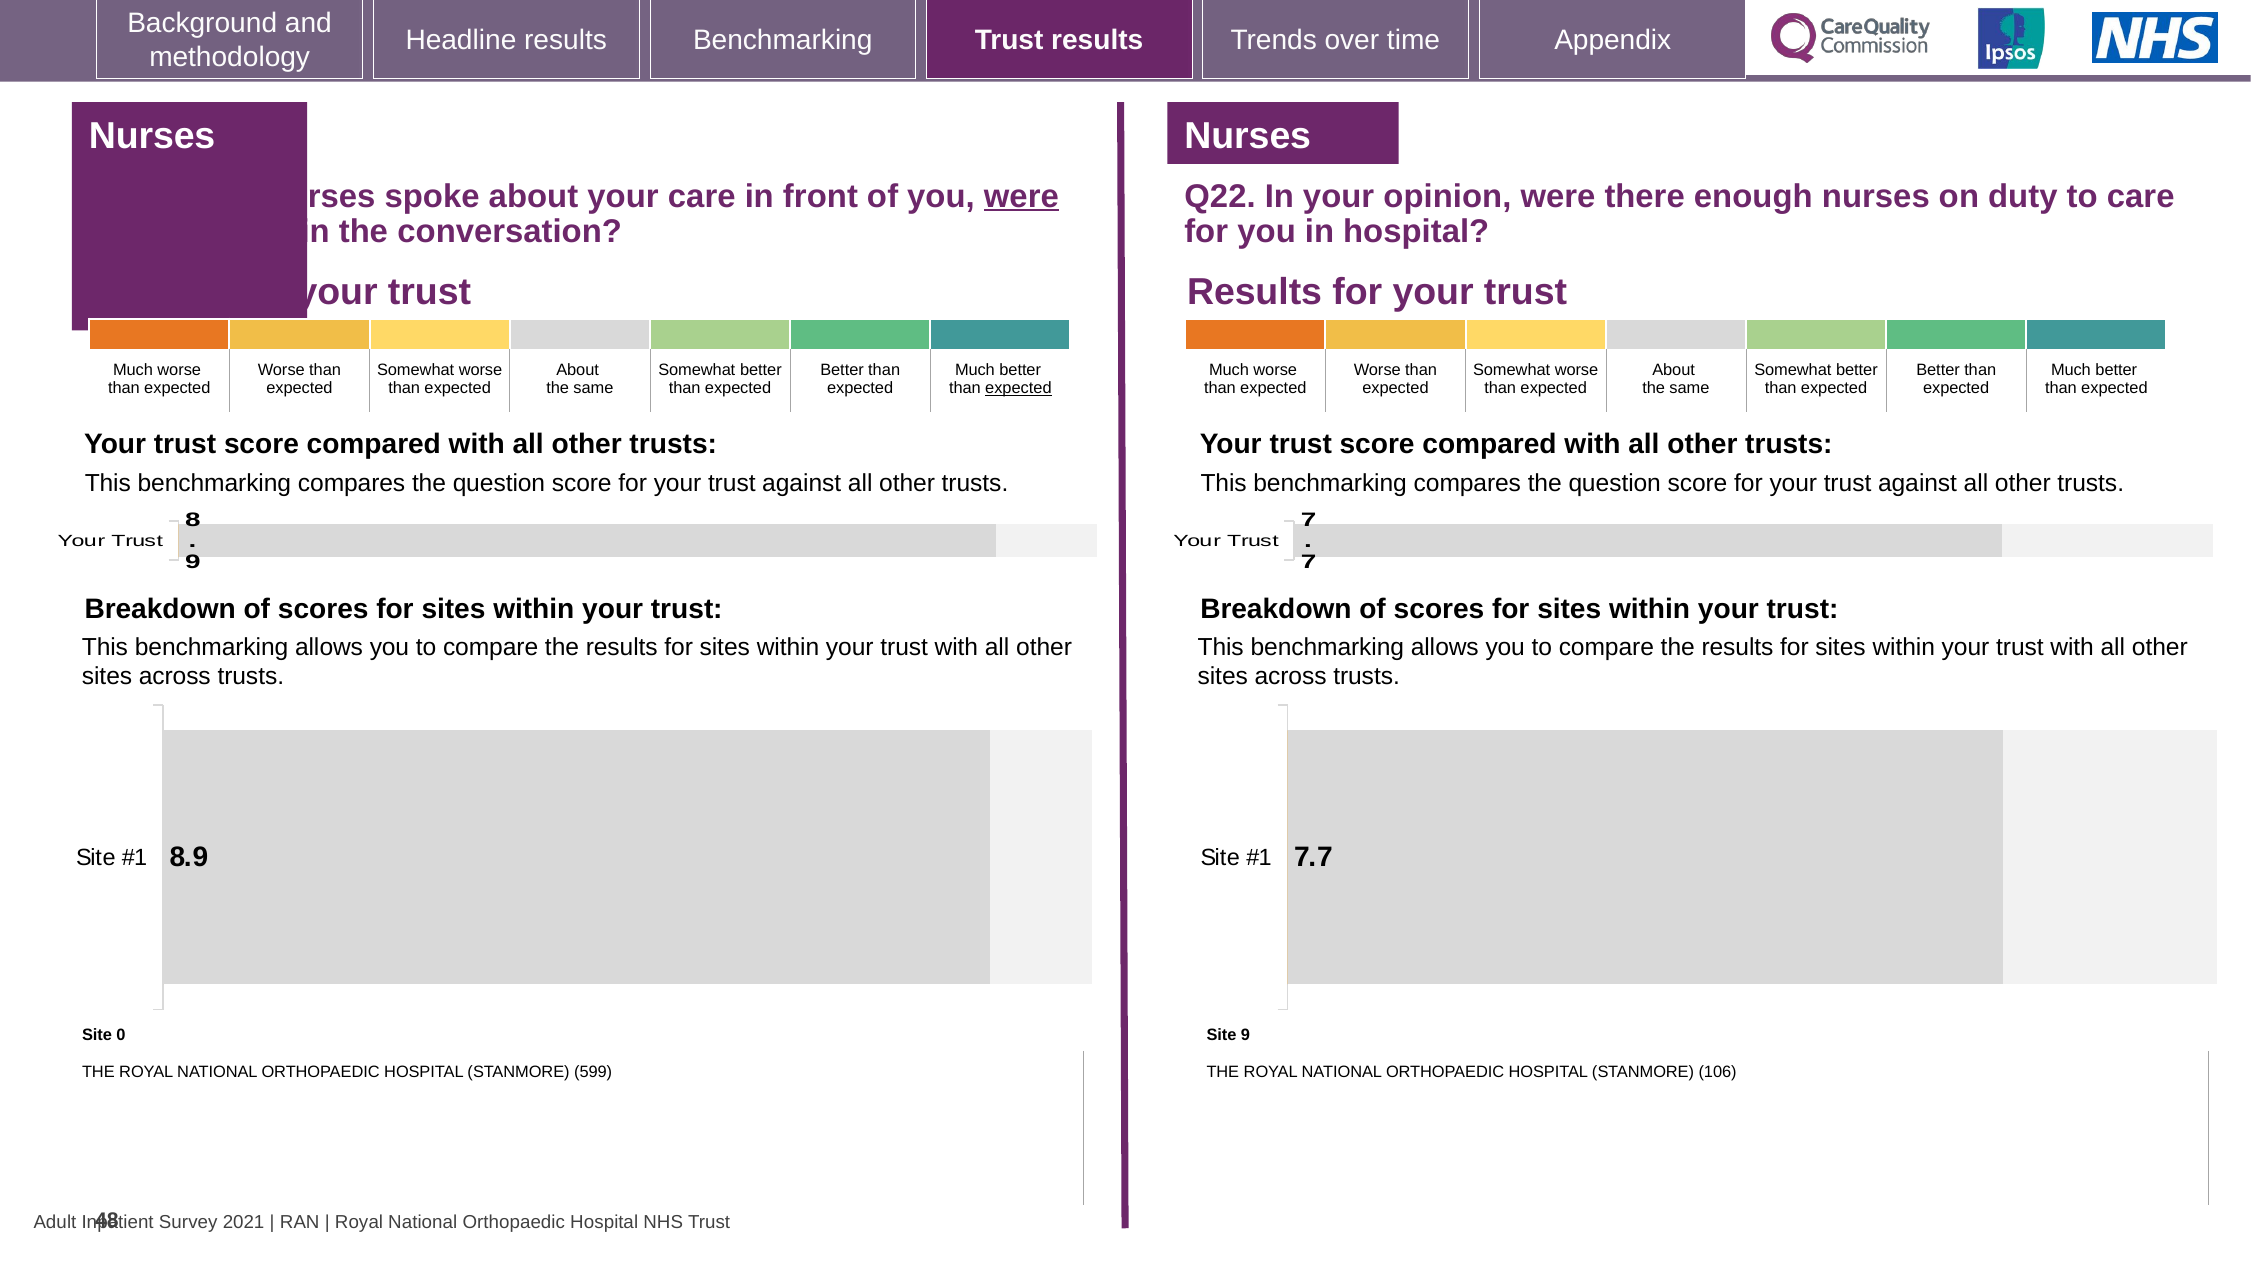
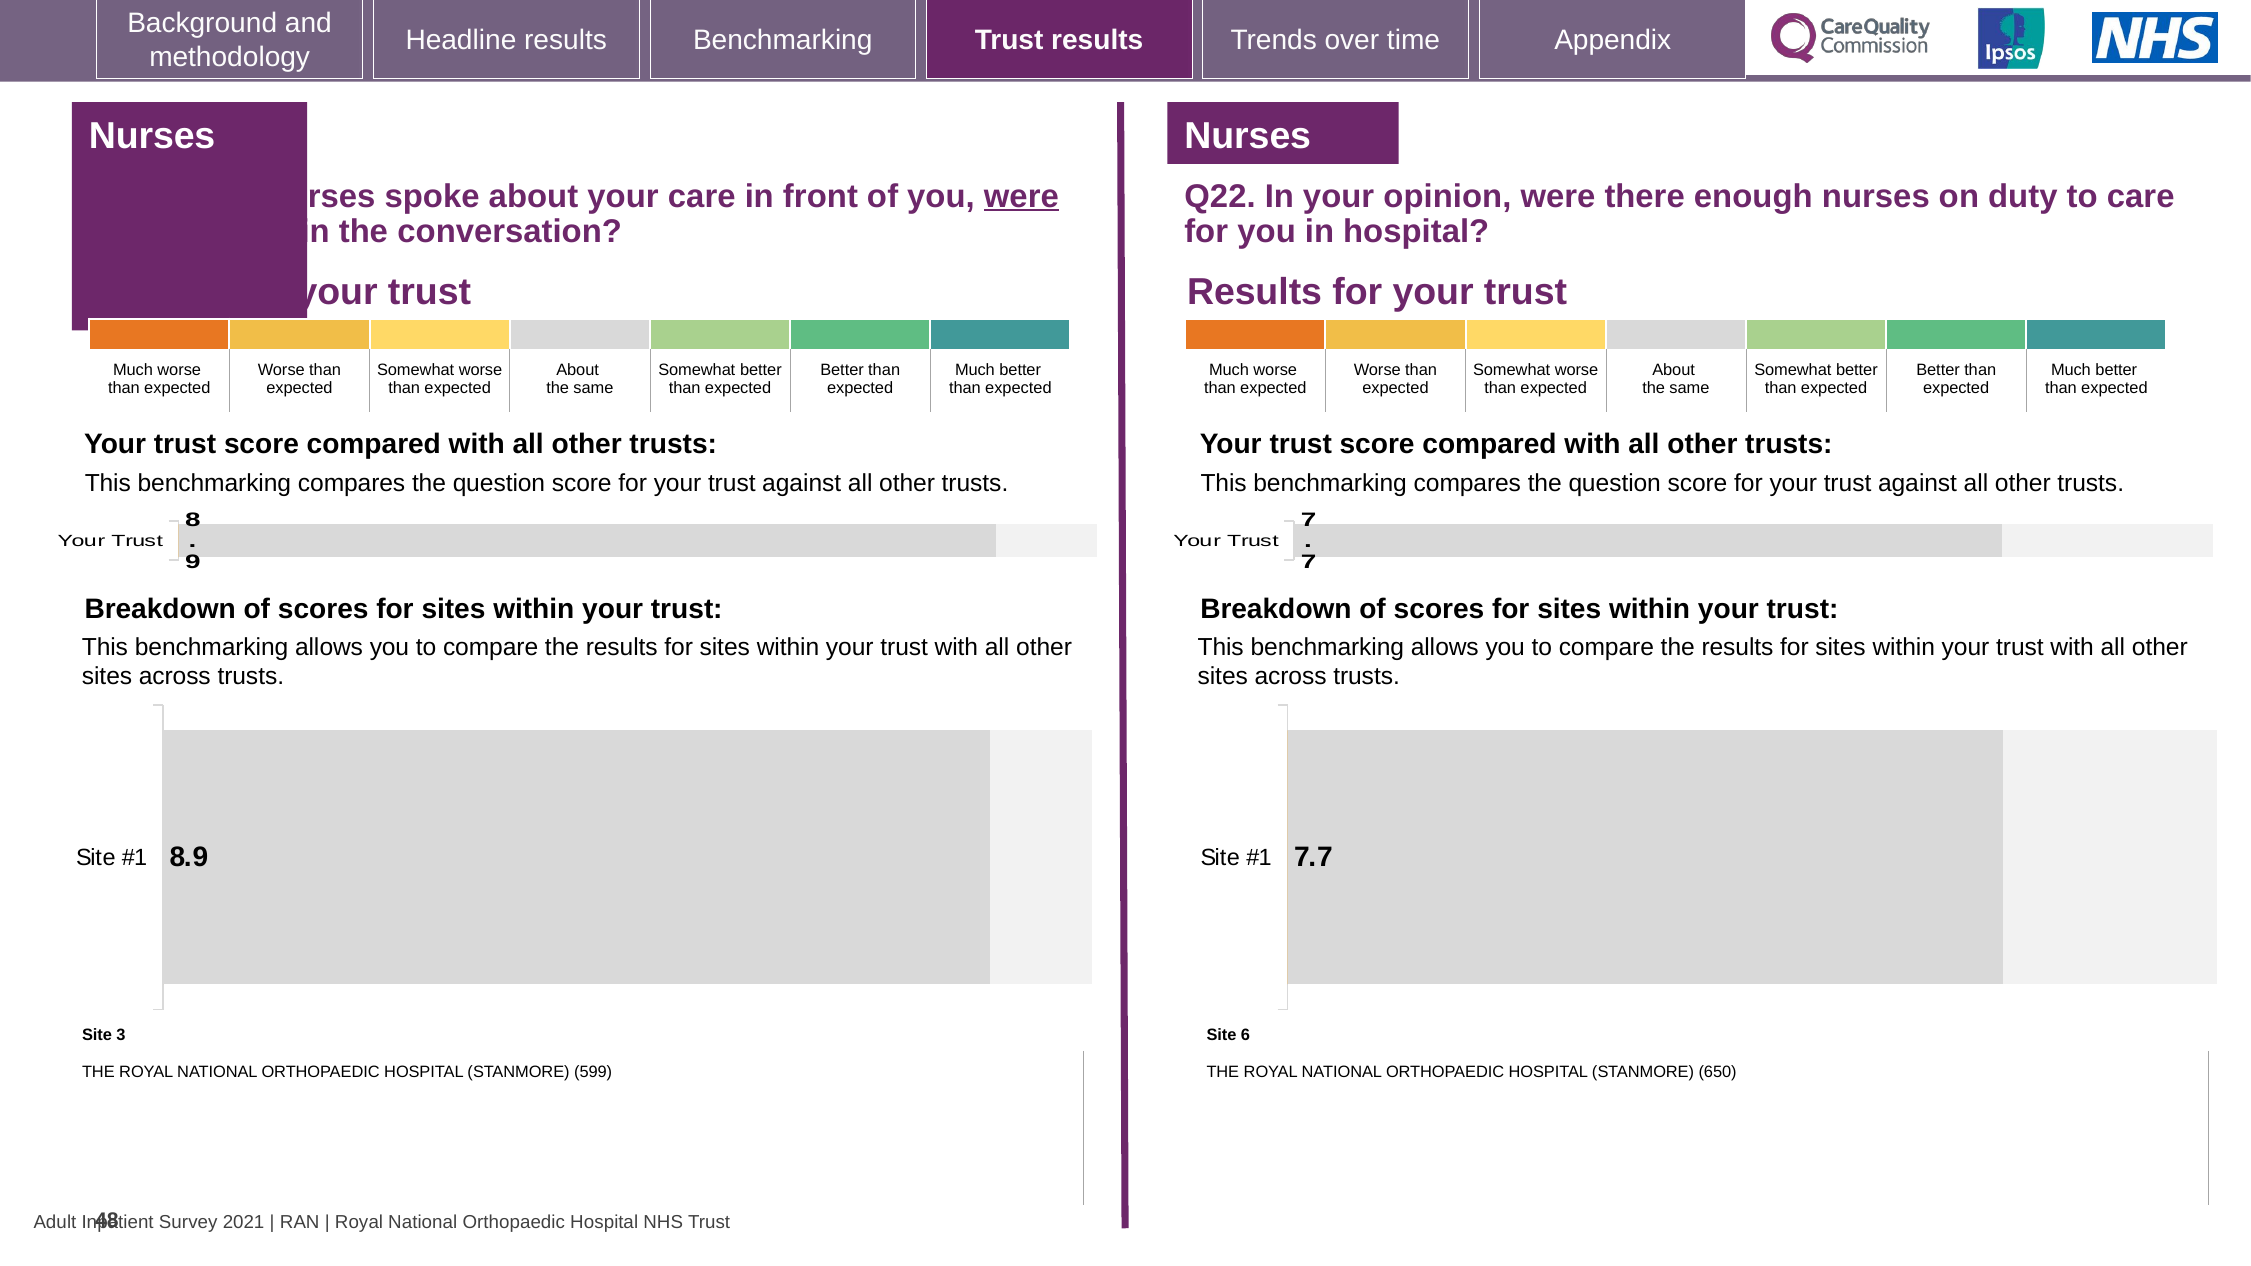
expected at (1018, 388) underline: present -> none
0: 0 -> 3
Site 9: 9 -> 6
106: 106 -> 650
